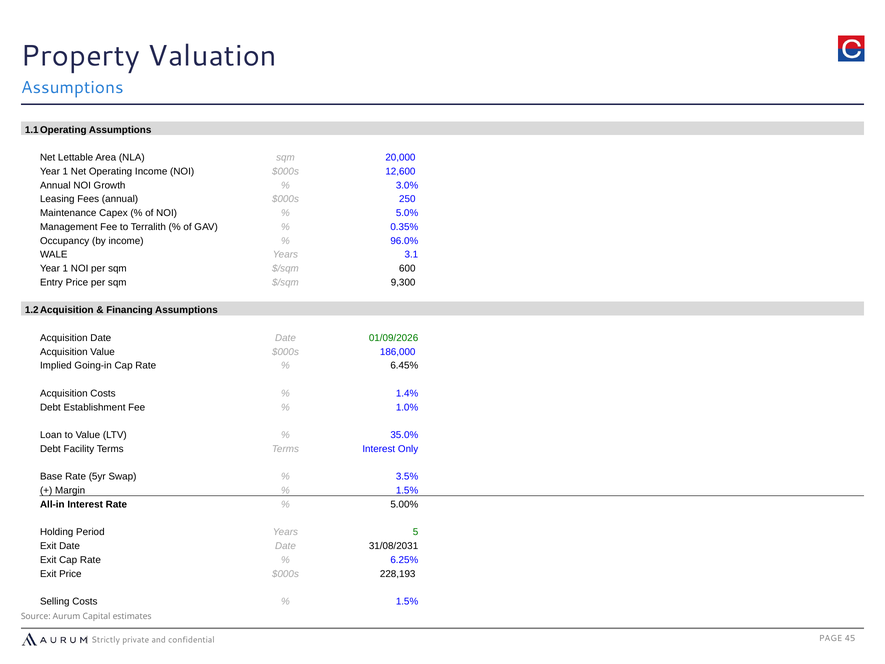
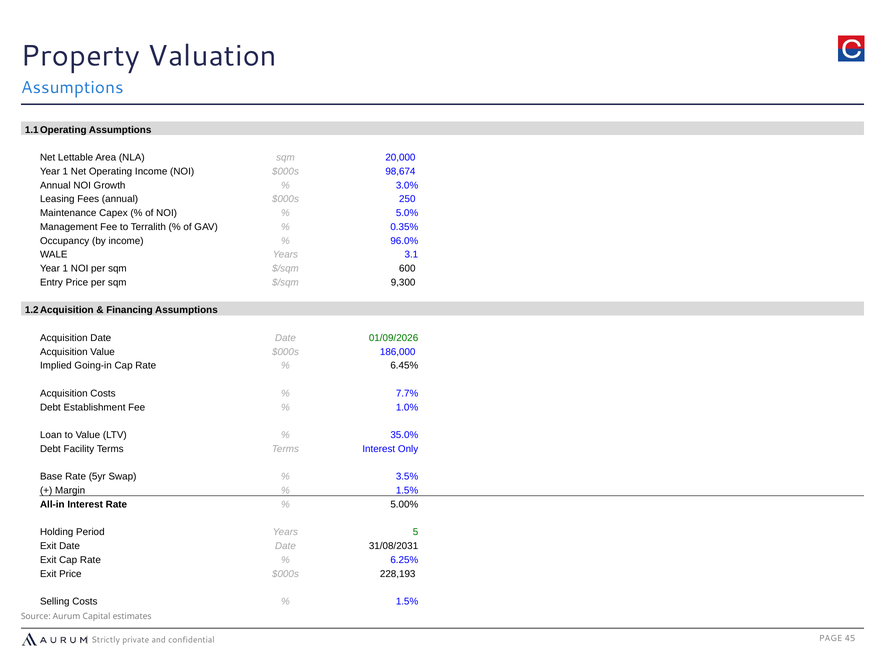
12,600: 12,600 -> 98,674
1.4%: 1.4% -> 7.7%
